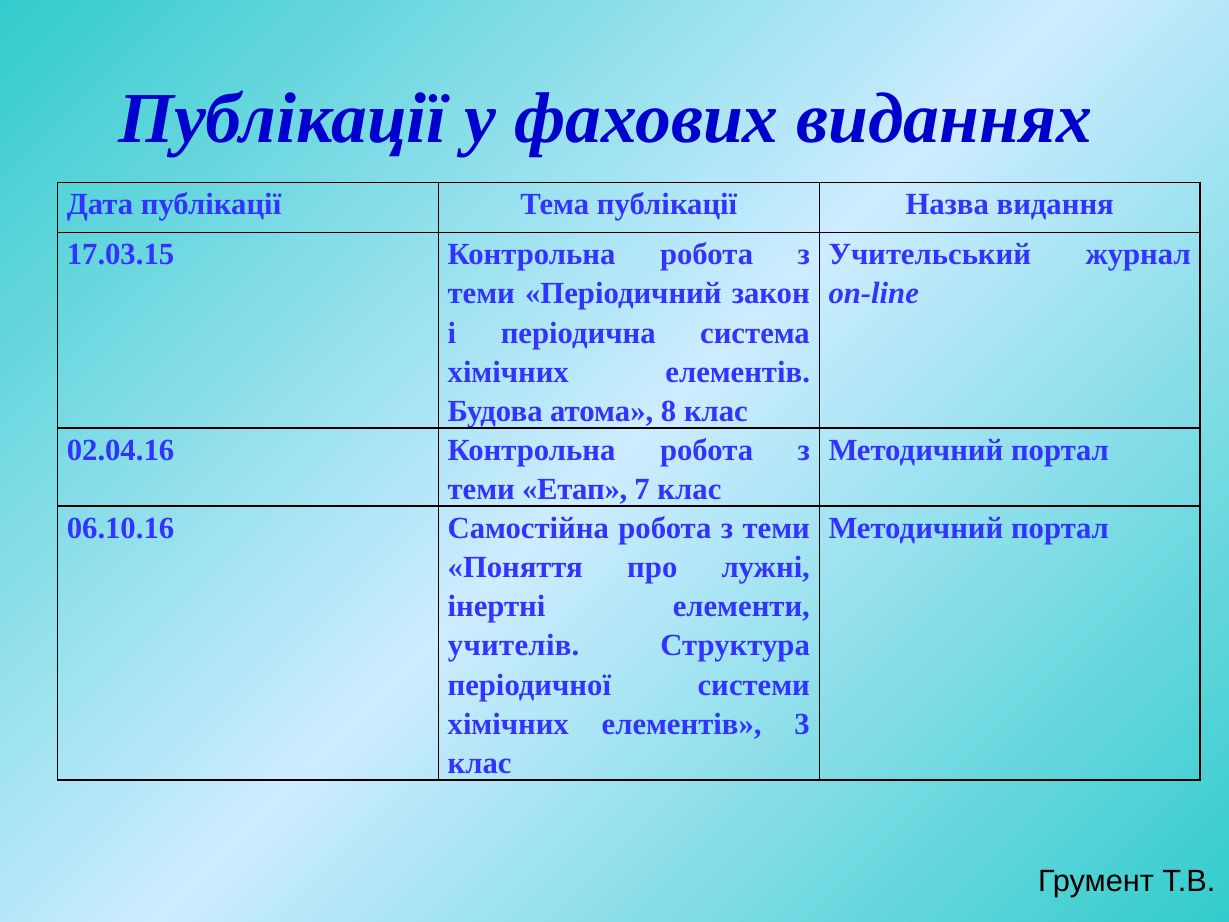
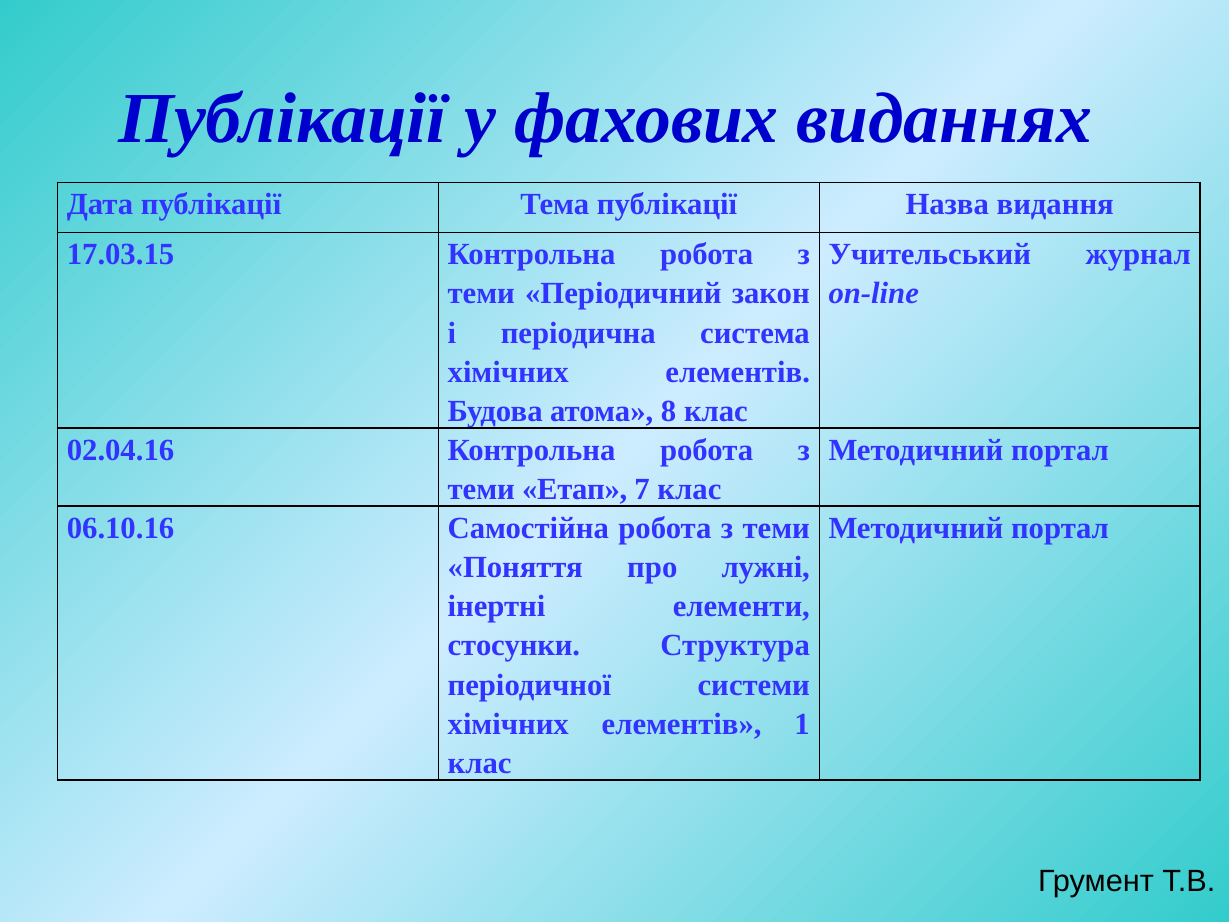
учителів: учителів -> стосунки
3: 3 -> 1
